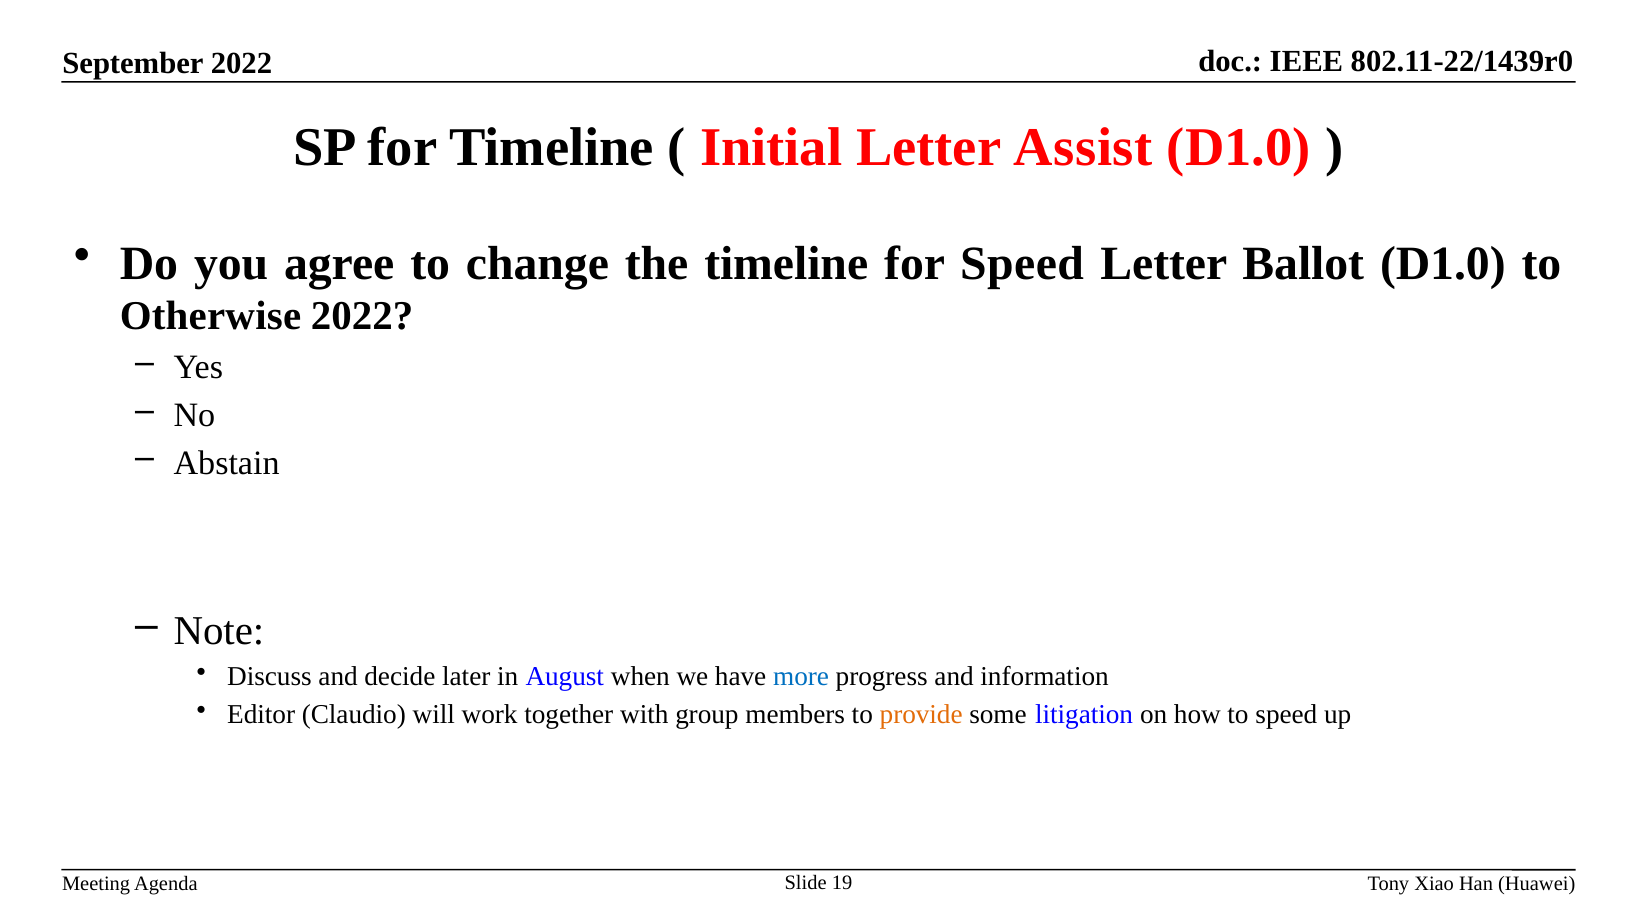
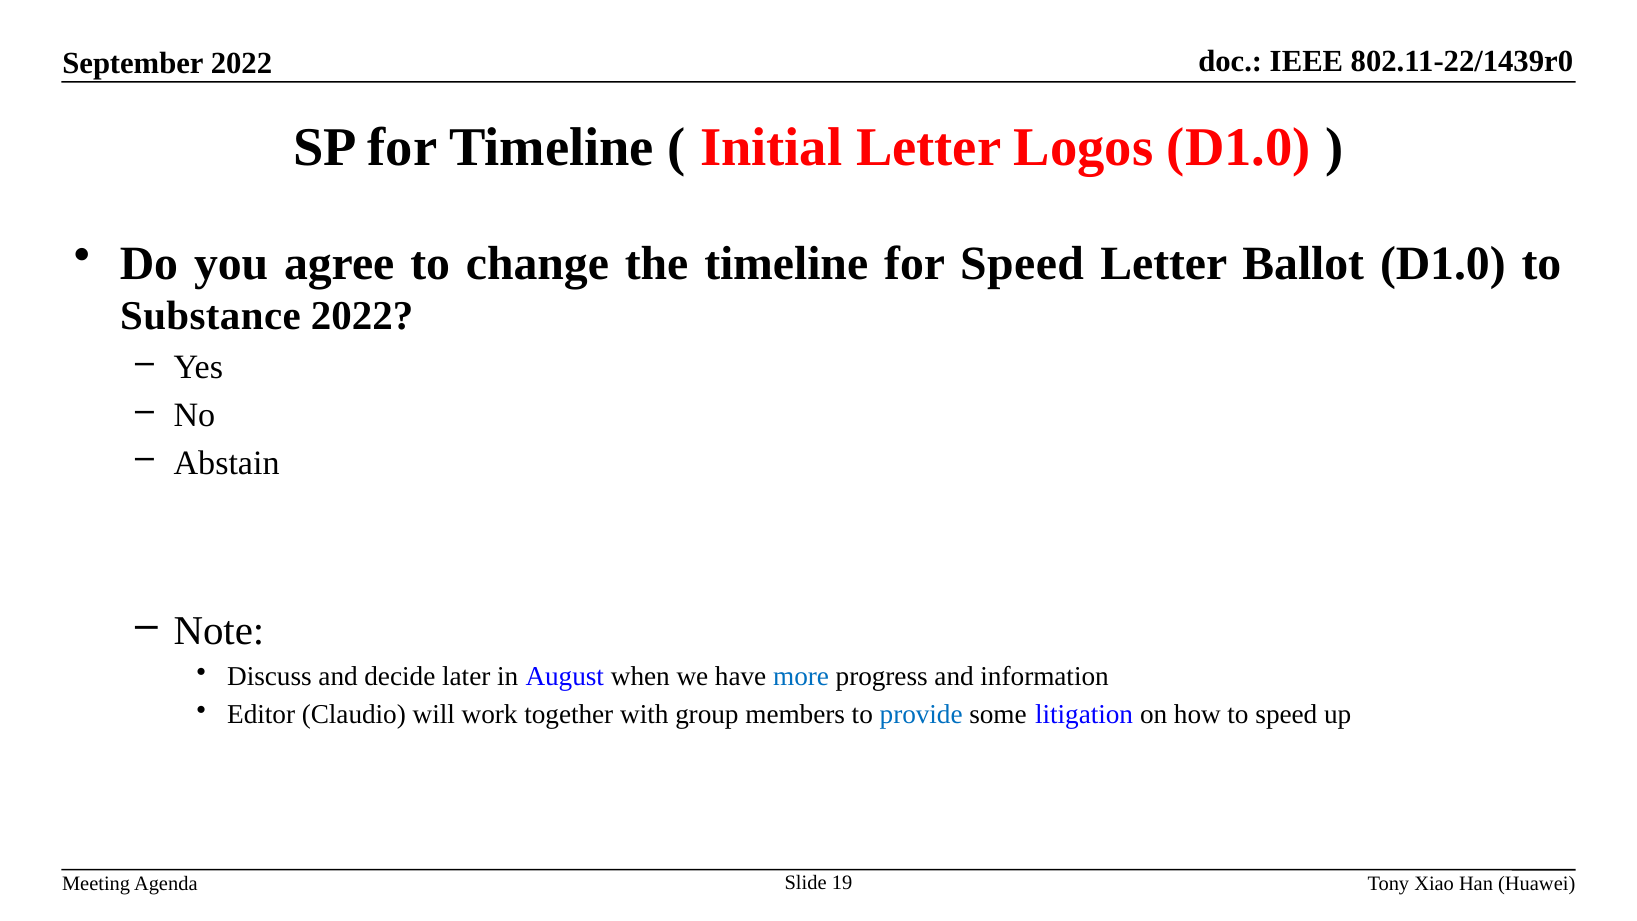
Assist: Assist -> Logos
Otherwise: Otherwise -> Substance
provide colour: orange -> blue
